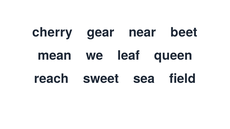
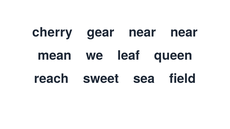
near beet: beet -> near
